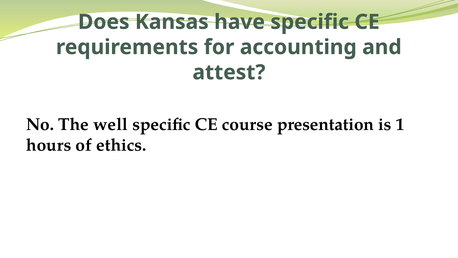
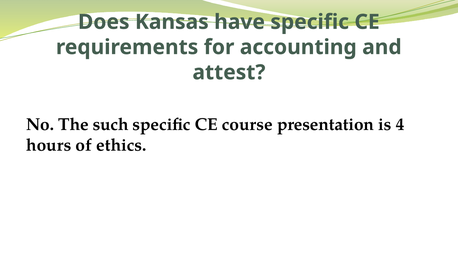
well: well -> such
1: 1 -> 4
